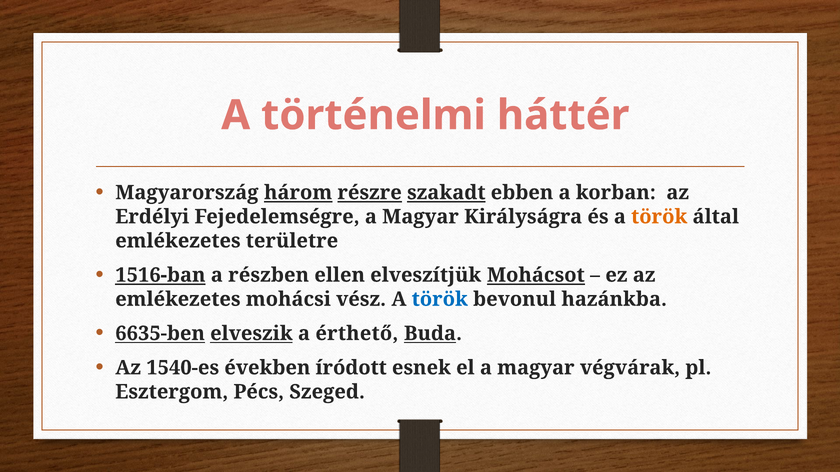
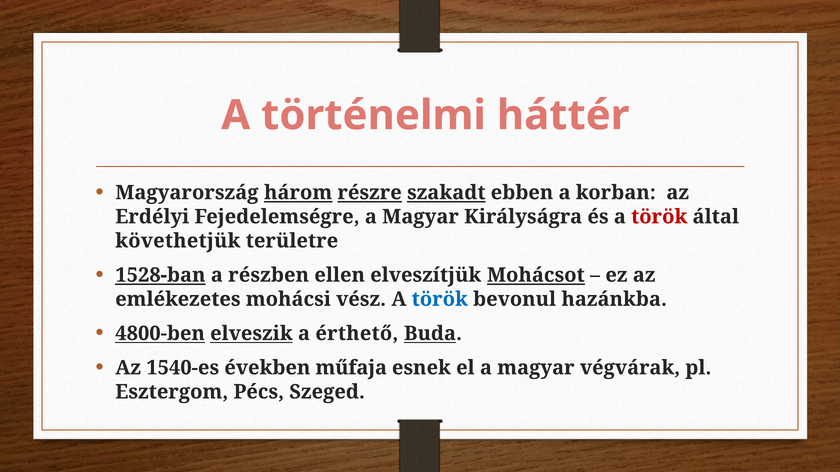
török at (659, 217) colour: orange -> red
emlékezetes at (178, 241): emlékezetes -> követhetjük
1516-ban: 1516-ban -> 1528-ban
6635-ben: 6635-ben -> 4800-ben
íródott: íródott -> műfaja
